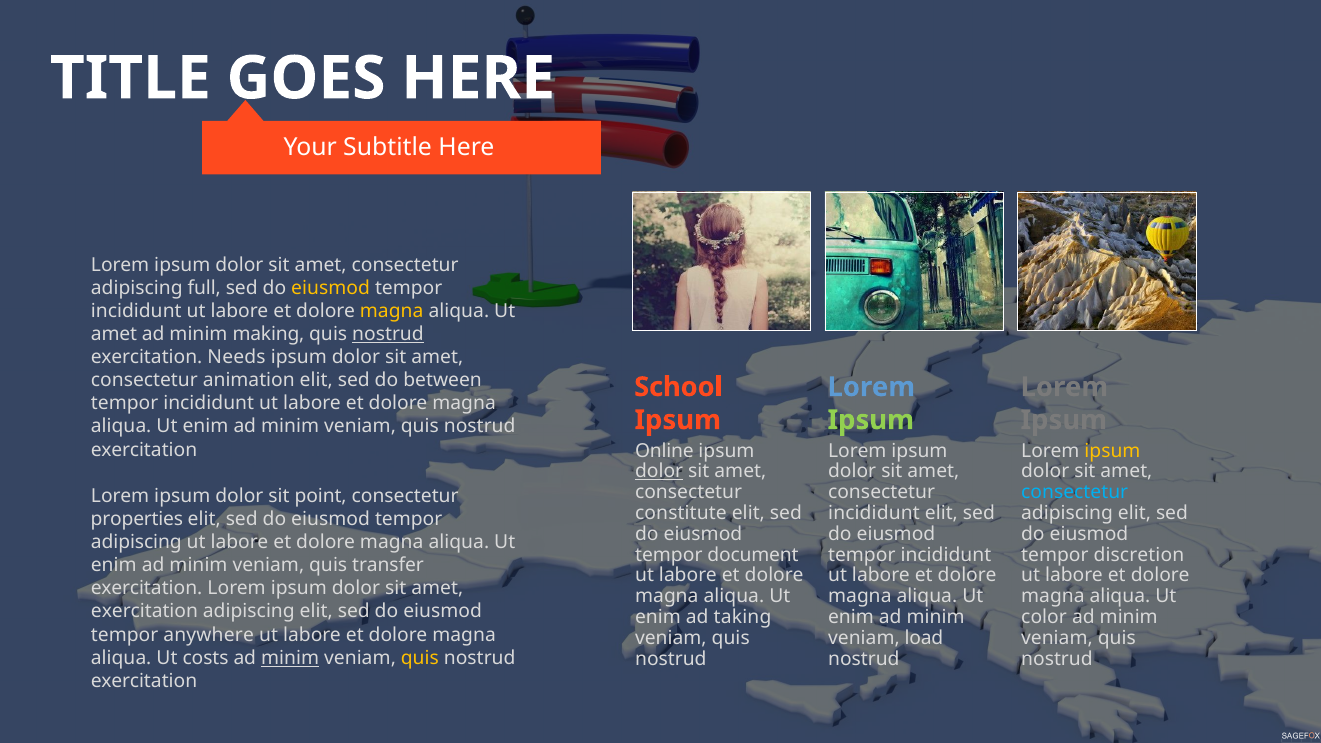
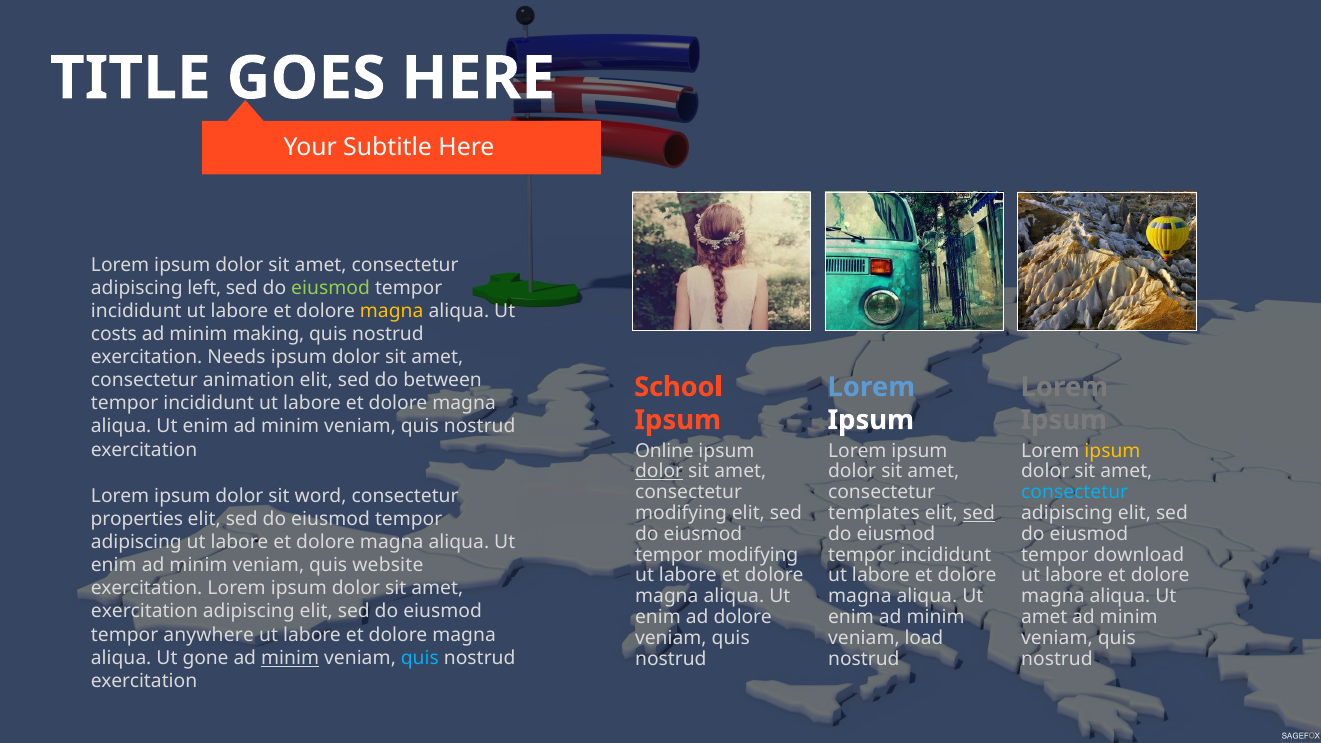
full: full -> left
eiusmod at (331, 288) colour: yellow -> light green
amet at (114, 334): amet -> costs
nostrud at (388, 334) underline: present -> none
Ipsum at (871, 420) colour: light green -> white
point: point -> word
constitute at (681, 513): constitute -> modifying
incididunt at (874, 513): incididunt -> templates
sed at (979, 513) underline: none -> present
tempor document: document -> modifying
discretion: discretion -> download
transfer: transfer -> website
ad taking: taking -> dolore
color at (1044, 617): color -> amet
costs: costs -> gone
quis at (420, 658) colour: yellow -> light blue
